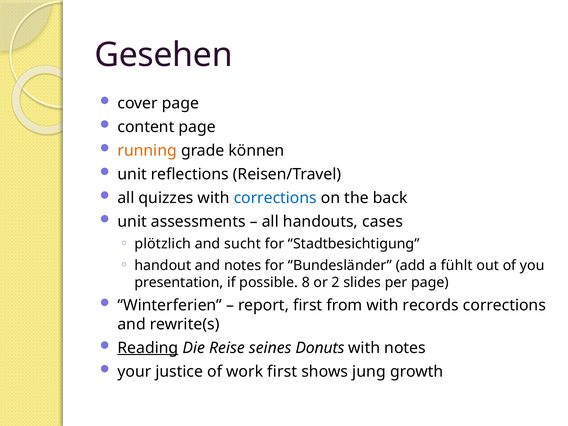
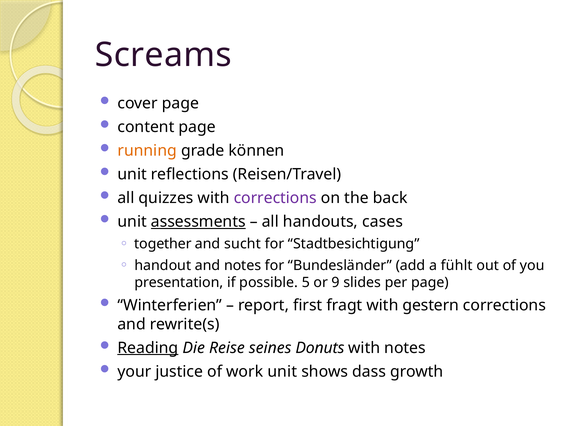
Gesehen: Gesehen -> Screams
corrections at (275, 198) colour: blue -> purple
assessments underline: none -> present
plötzlich: plötzlich -> together
8: 8 -> 5
2: 2 -> 9
from: from -> fragt
records: records -> gestern
work first: first -> unit
jung: jung -> dass
